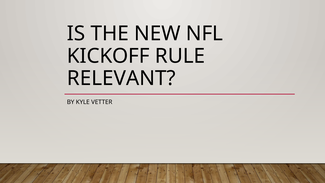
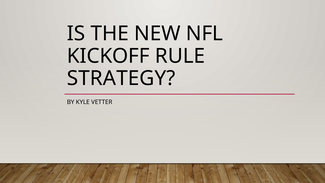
RELEVANT: RELEVANT -> STRATEGY
